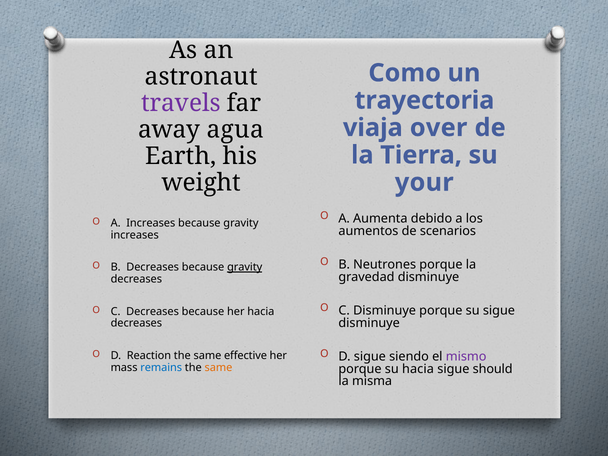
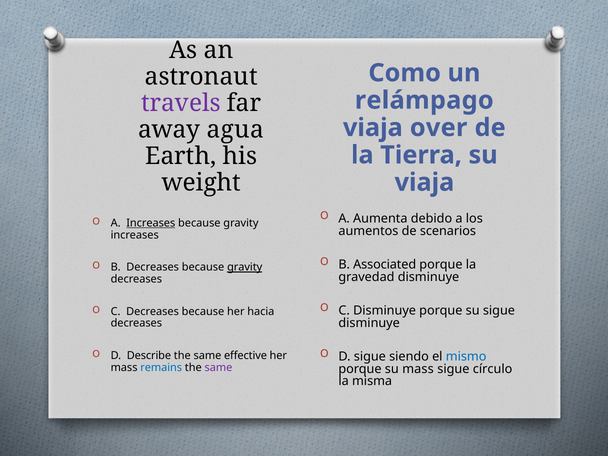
trayectoria: trayectoria -> relámpago
your at (424, 182): your -> viaja
Increases at (151, 223) underline: none -> present
Neutrones: Neutrones -> Associated
mismo colour: purple -> blue
Reaction: Reaction -> Describe
same at (219, 368) colour: orange -> purple
su hacia: hacia -> mass
should: should -> círculo
